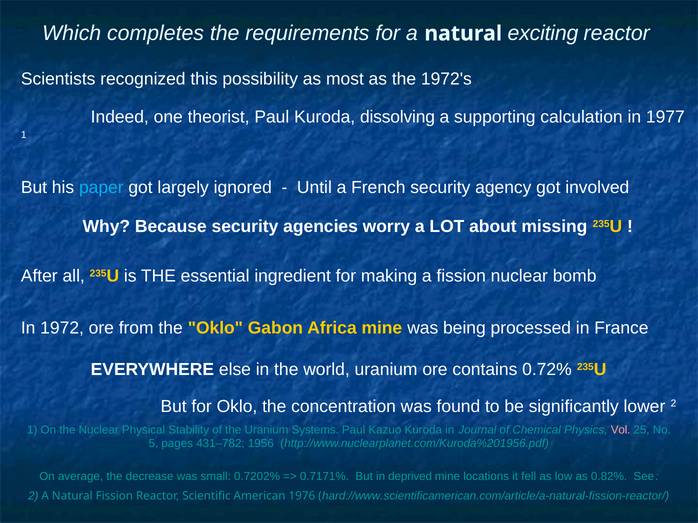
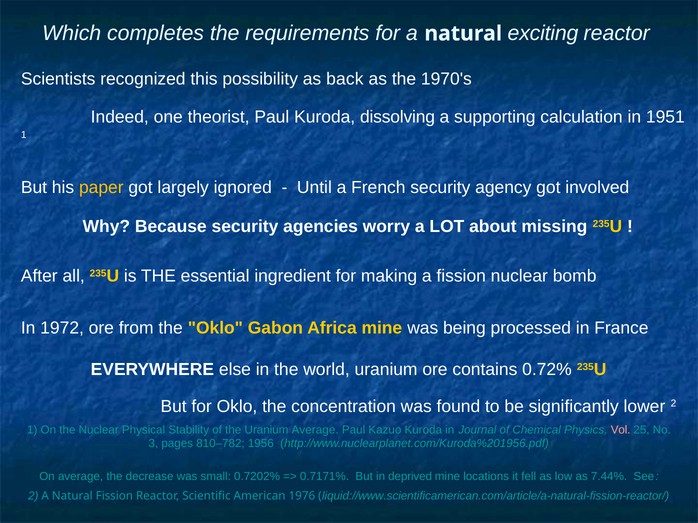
most: most -> back
1972's: 1972's -> 1970's
1977: 1977 -> 1951
paper colour: light blue -> yellow
Uranium Systems: Systems -> Average
5: 5 -> 3
431–782: 431–782 -> 810–782
0.82%: 0.82% -> 7.44%
hard://www.scientificamerican.com/article/a-natural-fission-reactor/: hard://www.scientificamerican.com/article/a-natural-fission-reactor/ -> liquid://www.scientificamerican.com/article/a-natural-fission-reactor/
